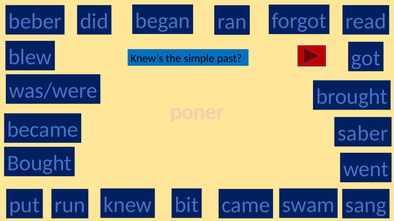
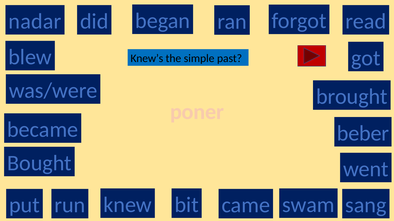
beber: beber -> nadar
saber: saber -> beber
